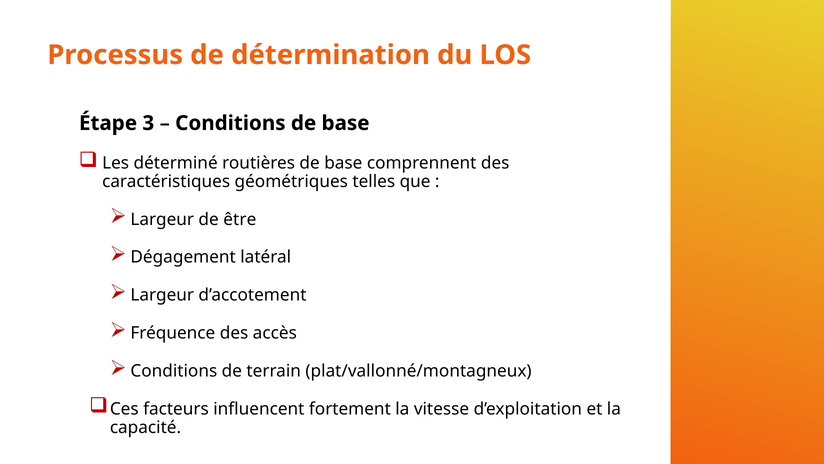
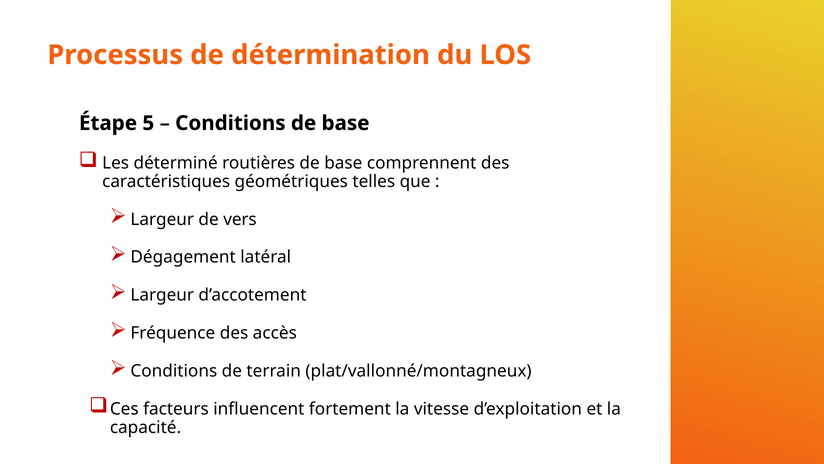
3: 3 -> 5
être: être -> vers
